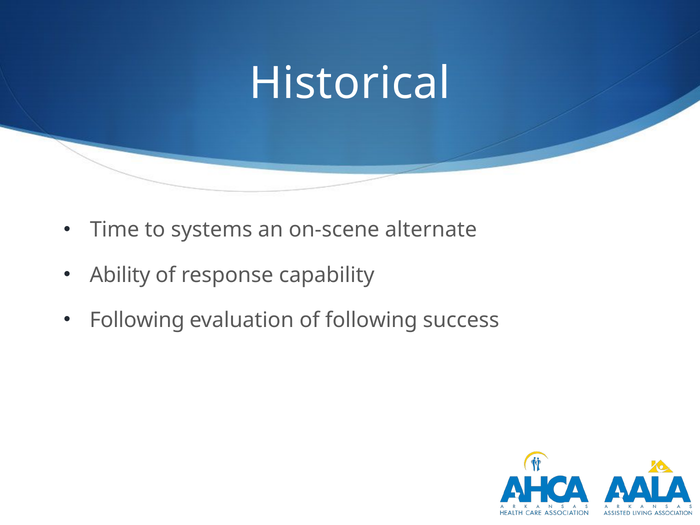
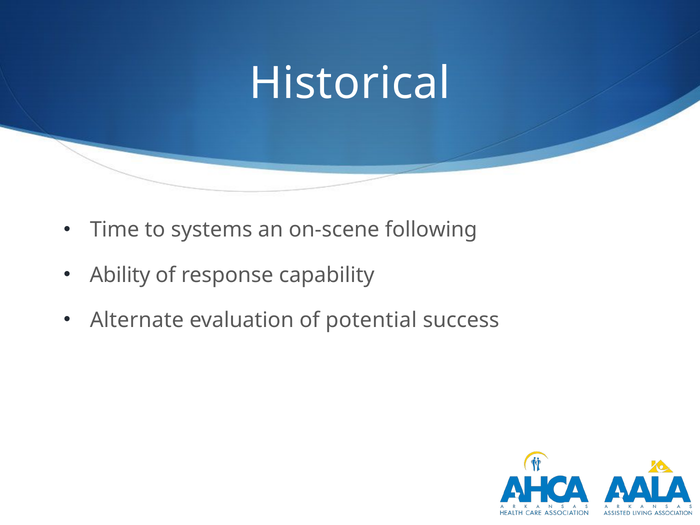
alternate: alternate -> following
Following at (137, 320): Following -> Alternate
of following: following -> potential
